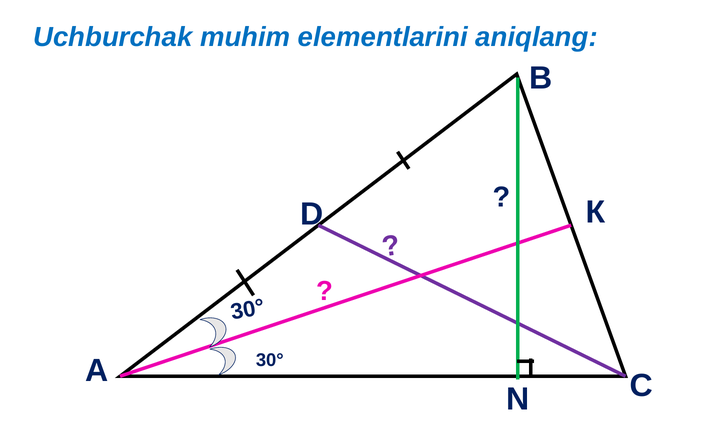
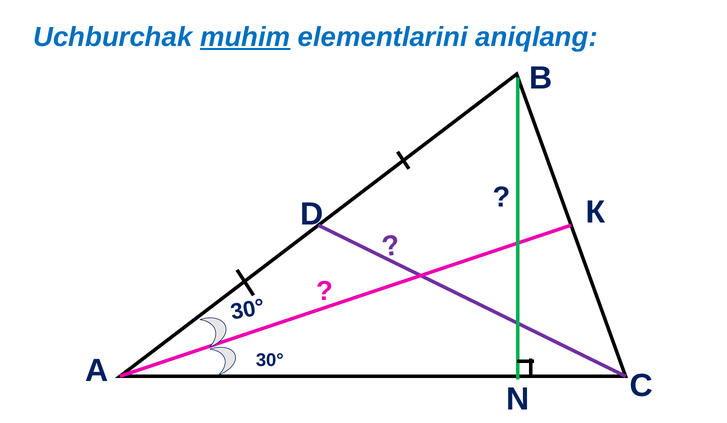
muhim underline: none -> present
